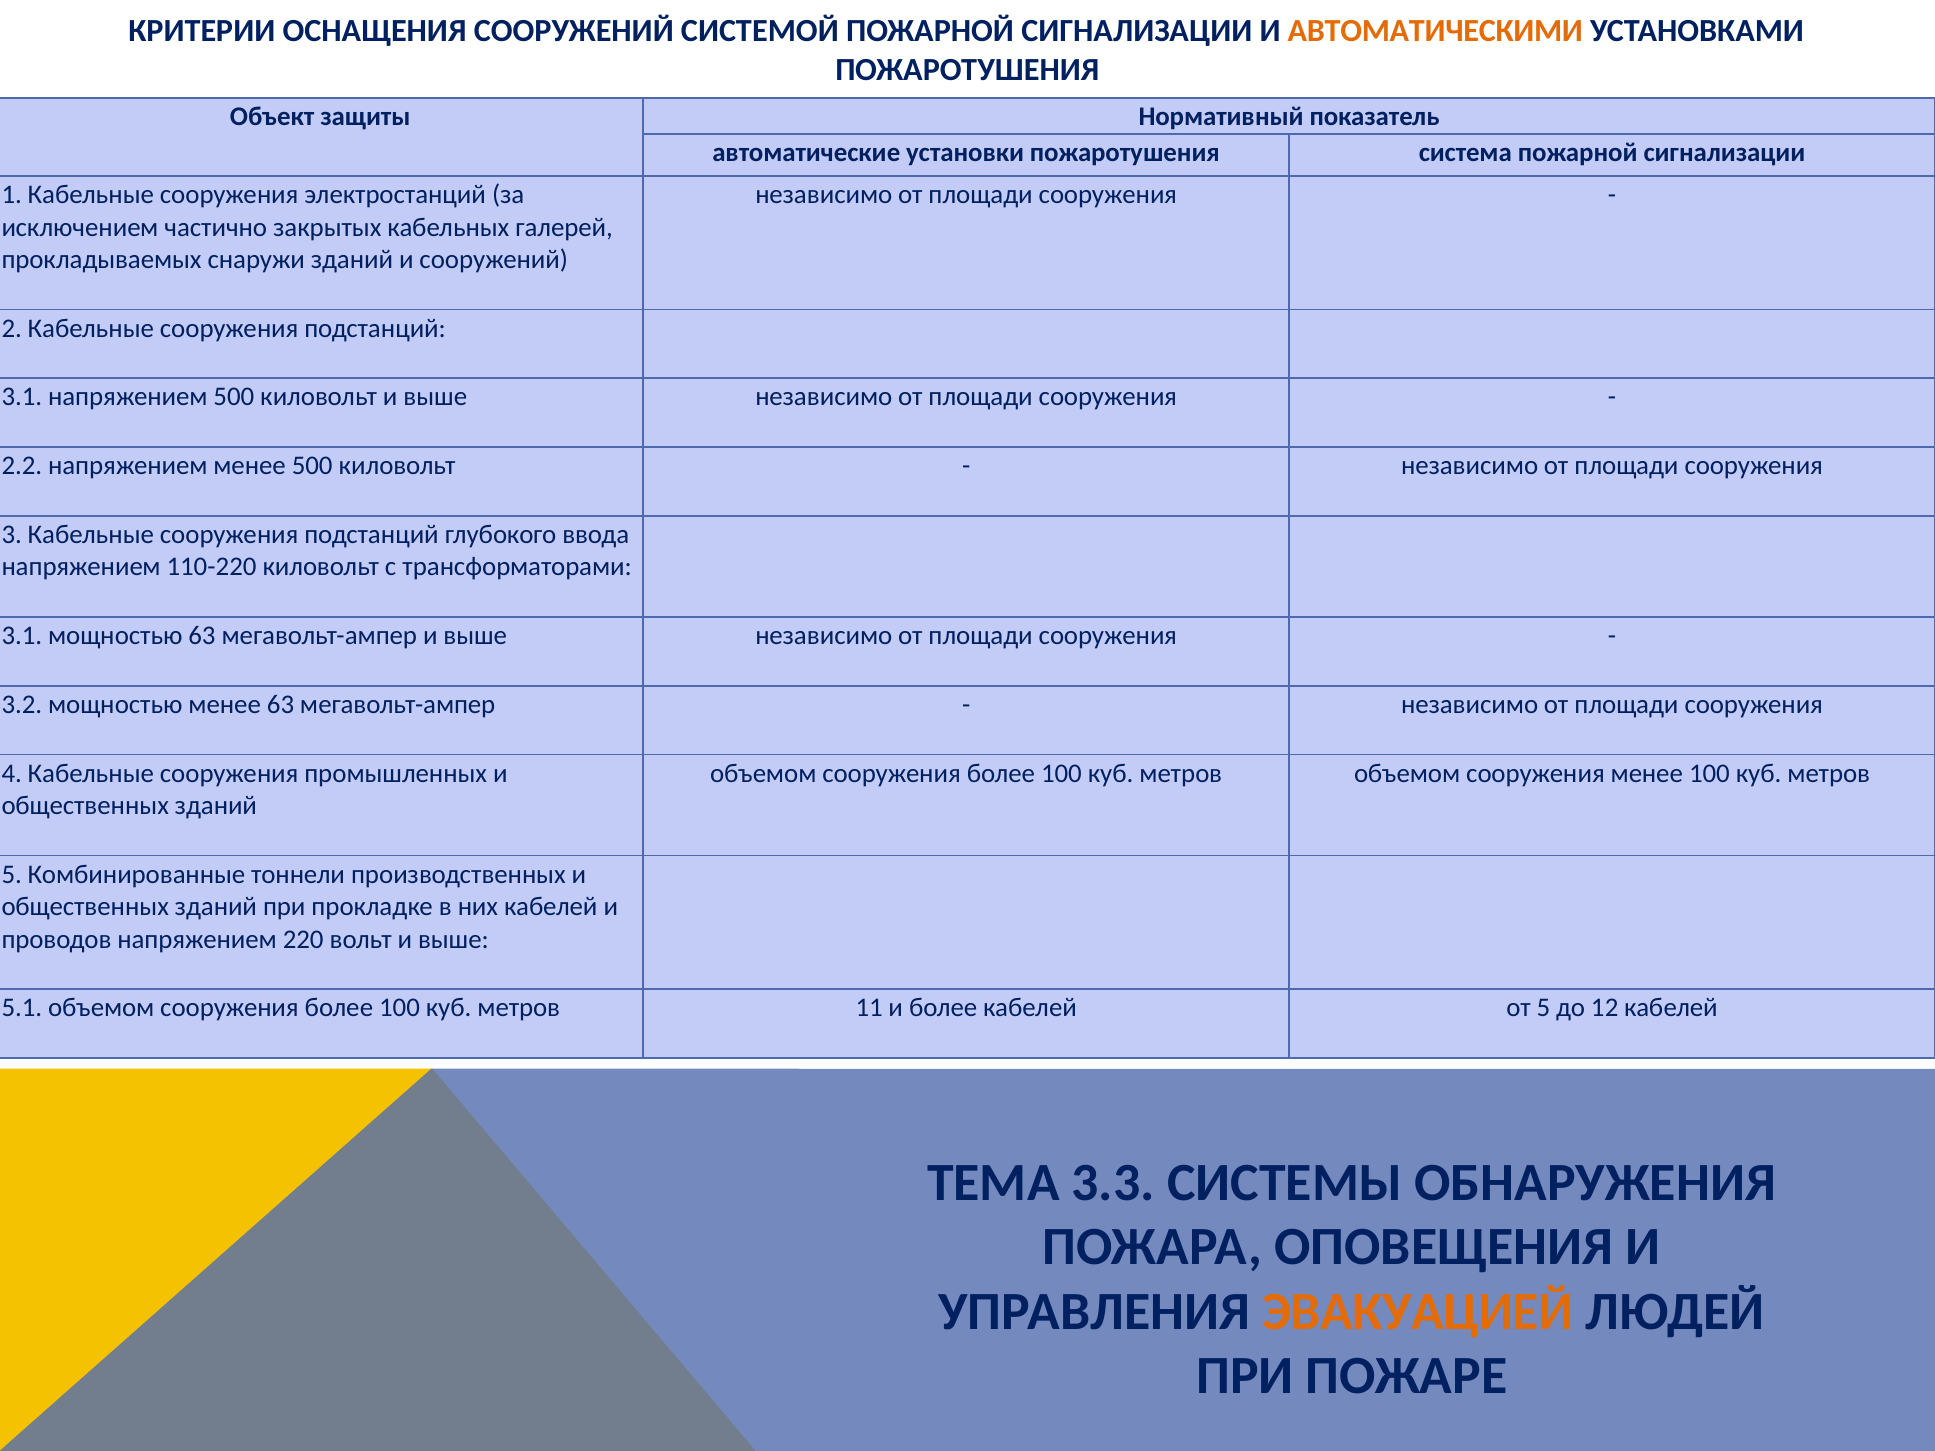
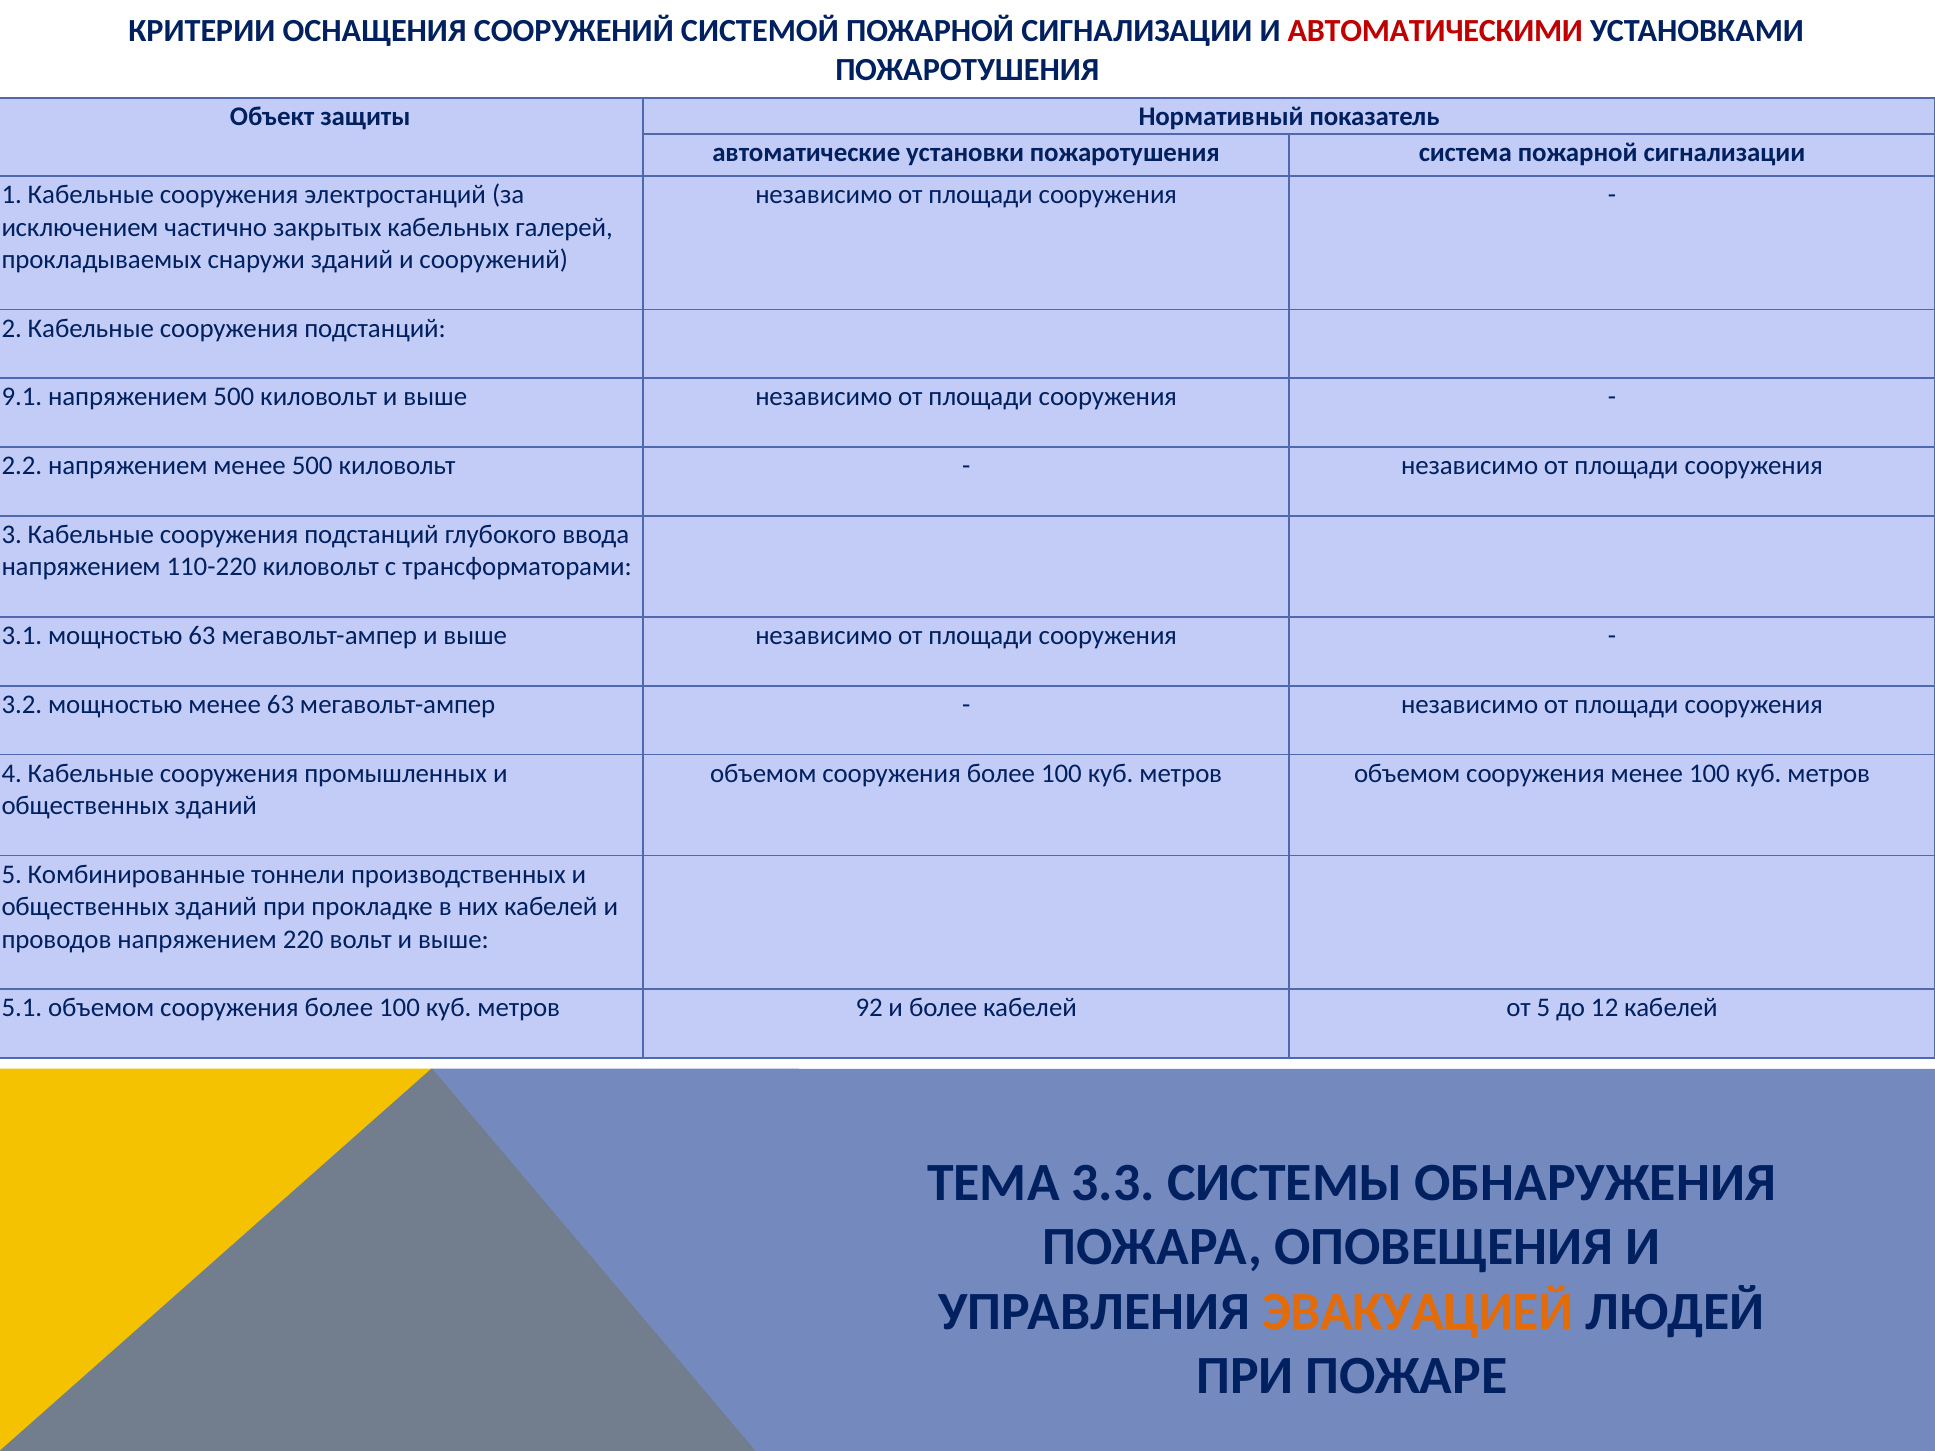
АВТОМАТИЧЕСКИМИ colour: orange -> red
3.1 at (22, 397): 3.1 -> 9.1
11: 11 -> 92
